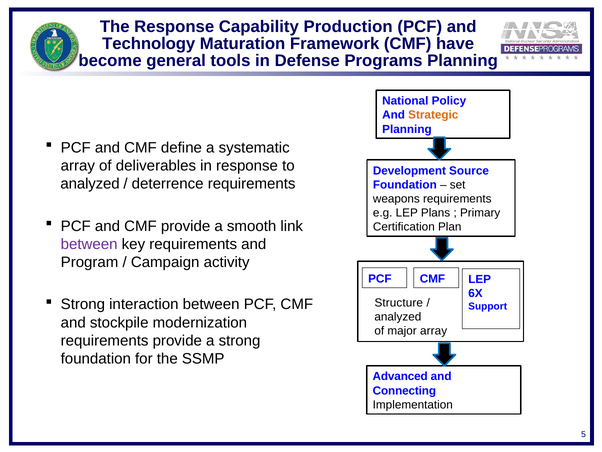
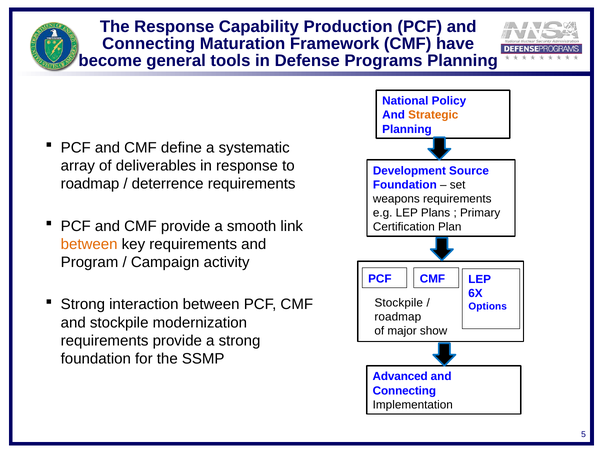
Technology at (149, 44): Technology -> Connecting
analyzed at (90, 184): analyzed -> roadmap
between at (89, 244) colour: purple -> orange
Structure at (399, 303): Structure -> Stockpile
Support: Support -> Options
analyzed at (398, 317): analyzed -> roadmap
major array: array -> show
